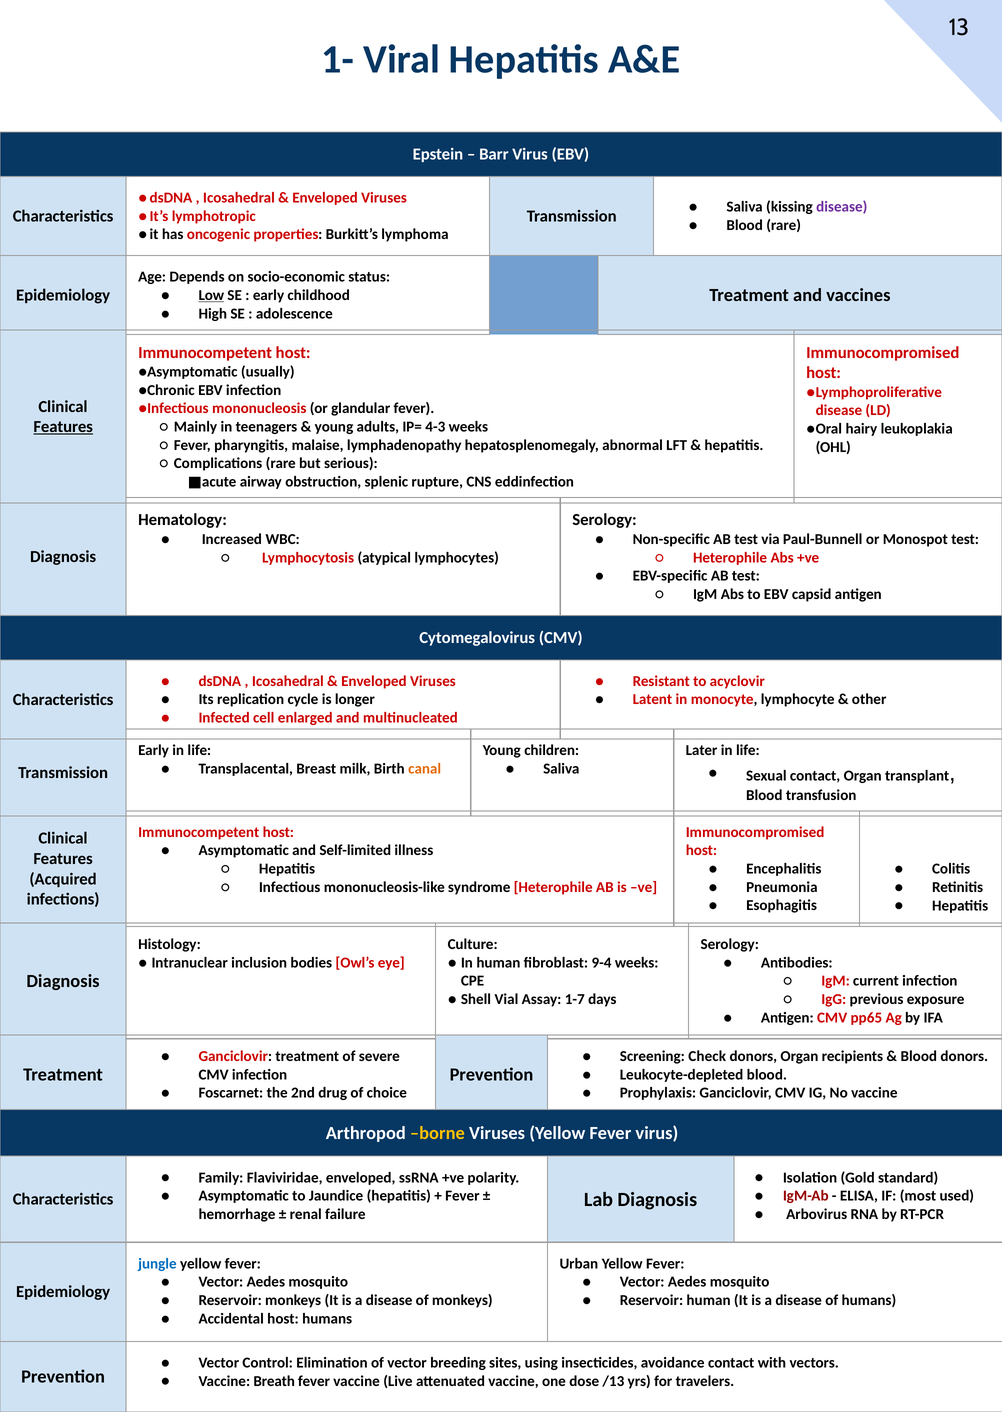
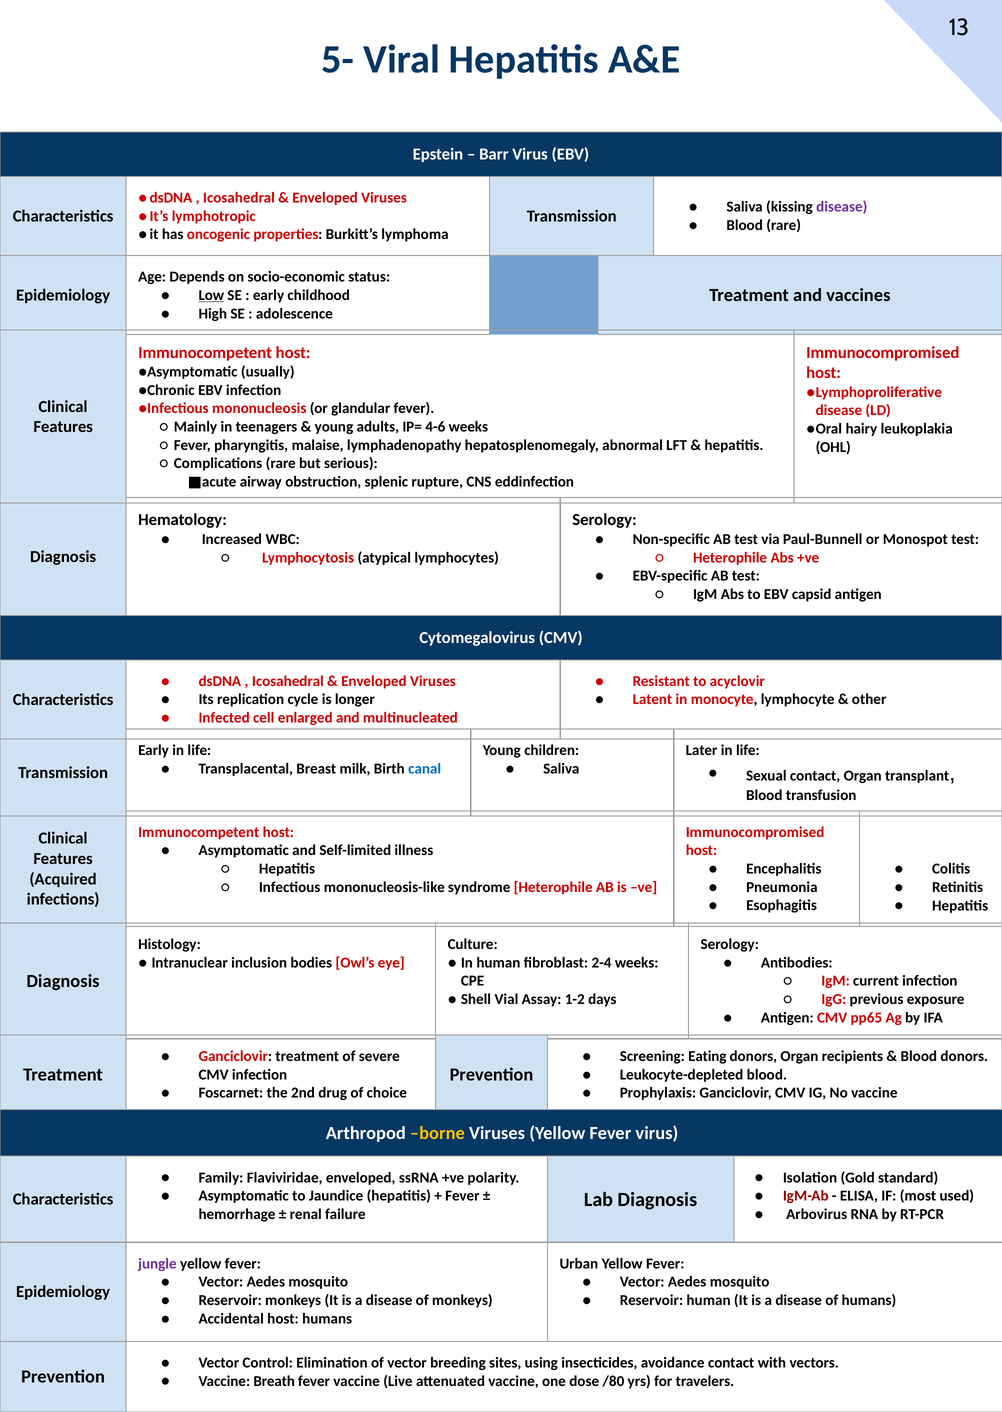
1-: 1- -> 5-
Features at (63, 427) underline: present -> none
4-3: 4-3 -> 4-6
canal colour: orange -> blue
9-4: 9-4 -> 2-4
1-7: 1-7 -> 1-2
Check: Check -> Eating
jungle colour: blue -> purple
/13: /13 -> /80
